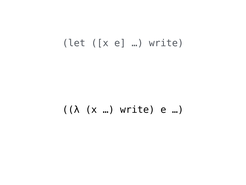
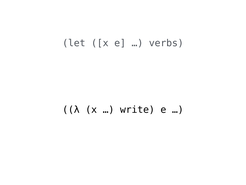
write at (166, 43): write -> verbs
